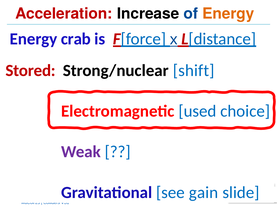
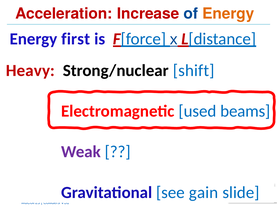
Increase colour: black -> red
crab: crab -> first
Stored: Stored -> Heavy
choice: choice -> beams
